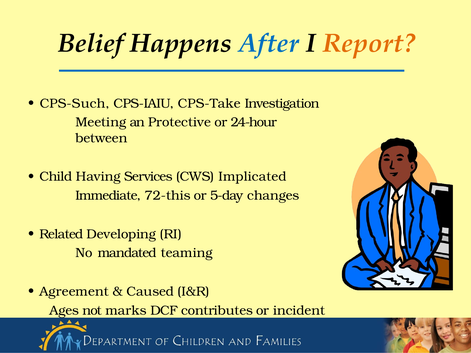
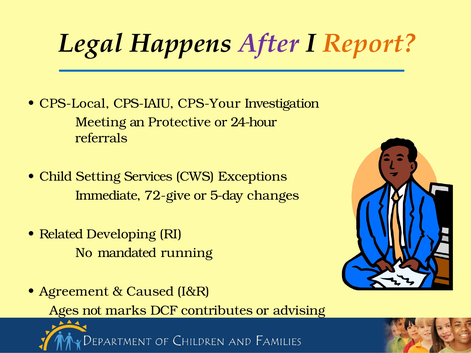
Belief: Belief -> Legal
After colour: blue -> purple
CPS-Such: CPS-Such -> CPS-Local
CPS-Take: CPS-Take -> CPS-Your
between: between -> referrals
Having: Having -> Setting
Implicated: Implicated -> Exceptions
72-this: 72-this -> 72-give
teaming: teaming -> running
incident: incident -> advising
